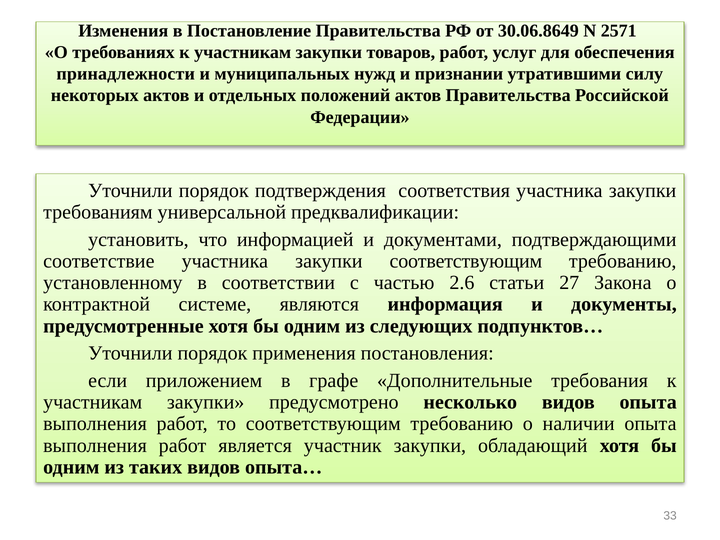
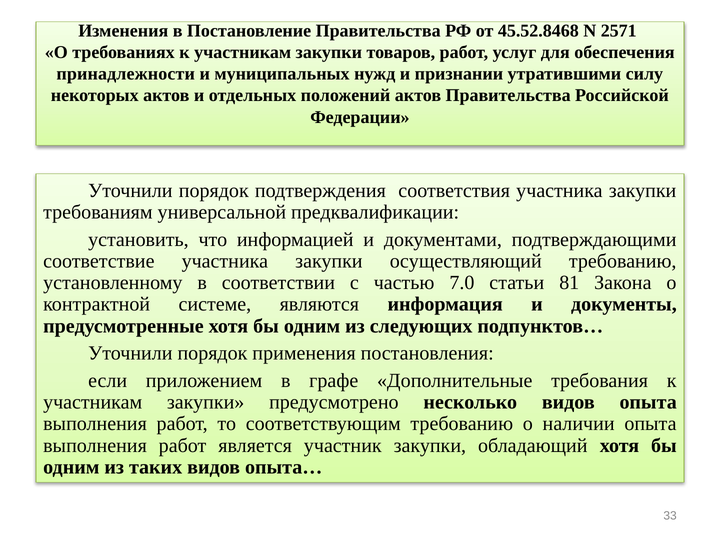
30.06.8649: 30.06.8649 -> 45.52.8468
закупки соответствующим: соответствующим -> осуществляющий
2.6: 2.6 -> 7.0
27: 27 -> 81
